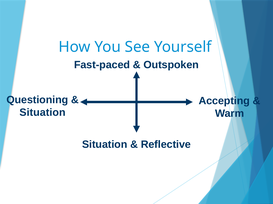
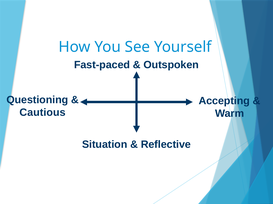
Situation at (43, 113): Situation -> Cautious
